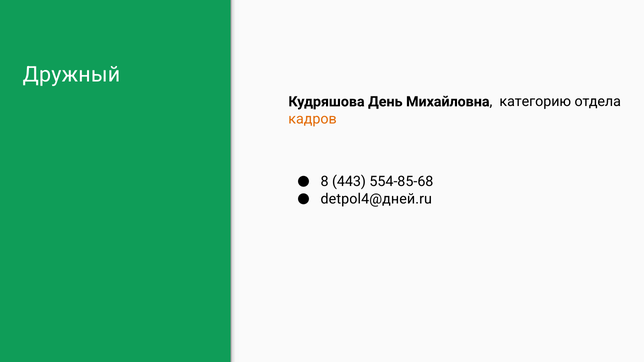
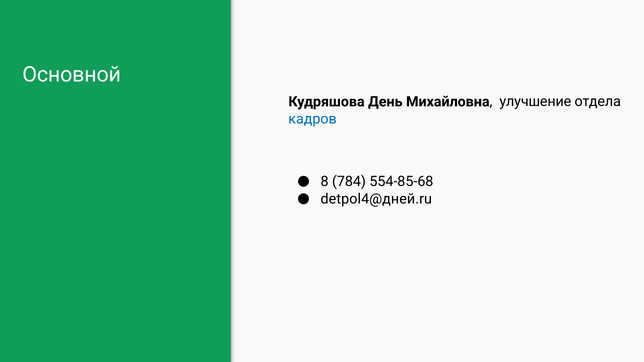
Дружный: Дружный -> Основной
категорию: категорию -> улучшение
кадров colour: orange -> blue
443: 443 -> 784
